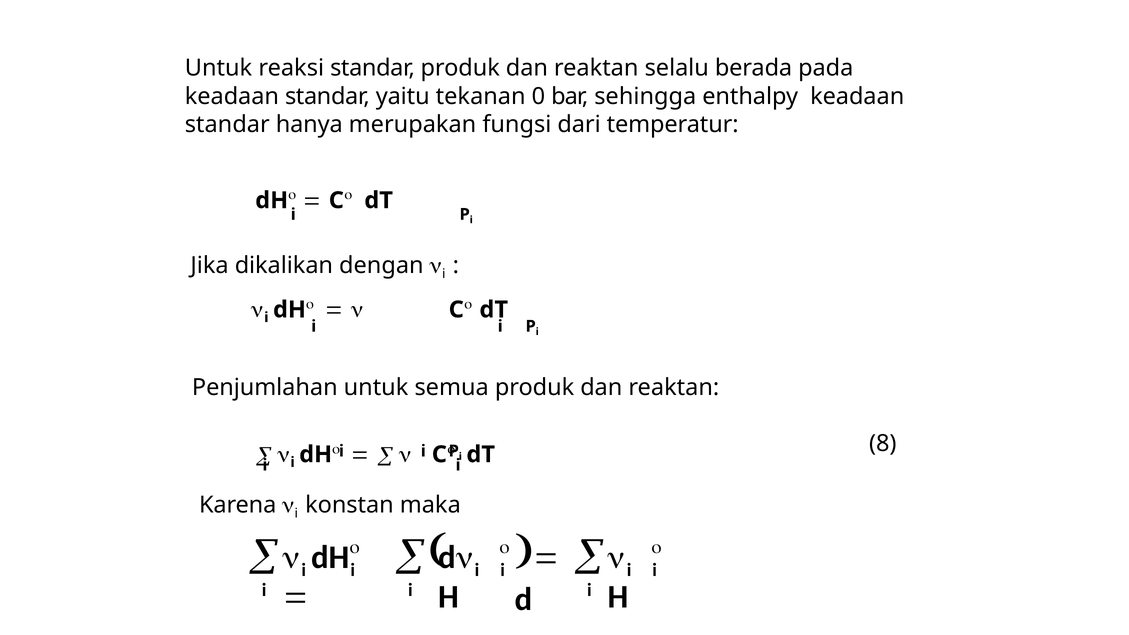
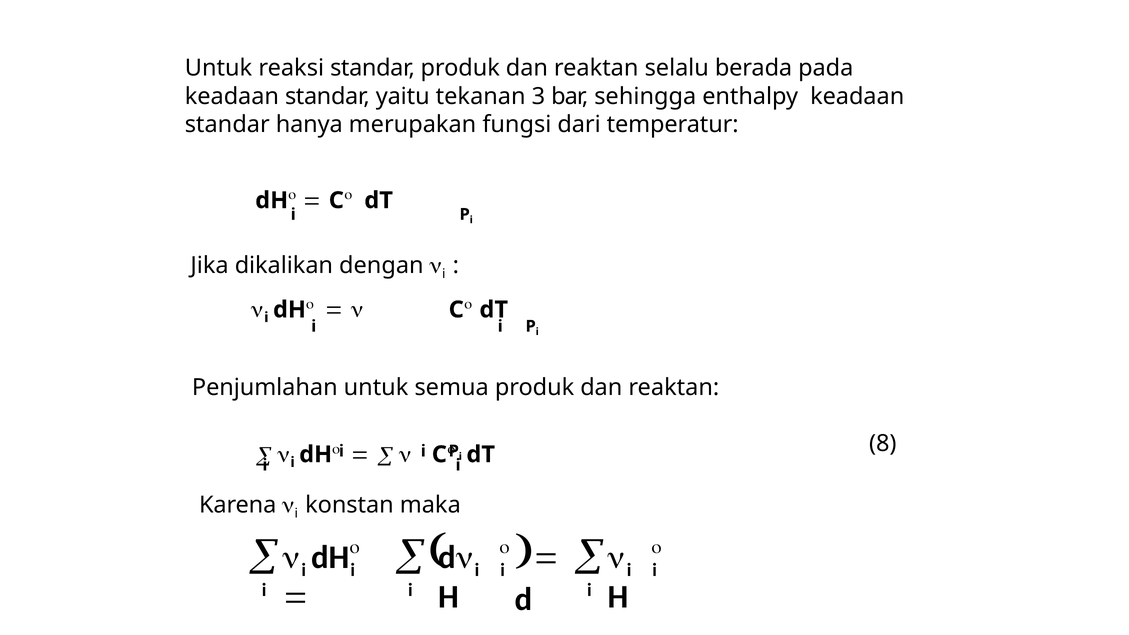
0: 0 -> 3
